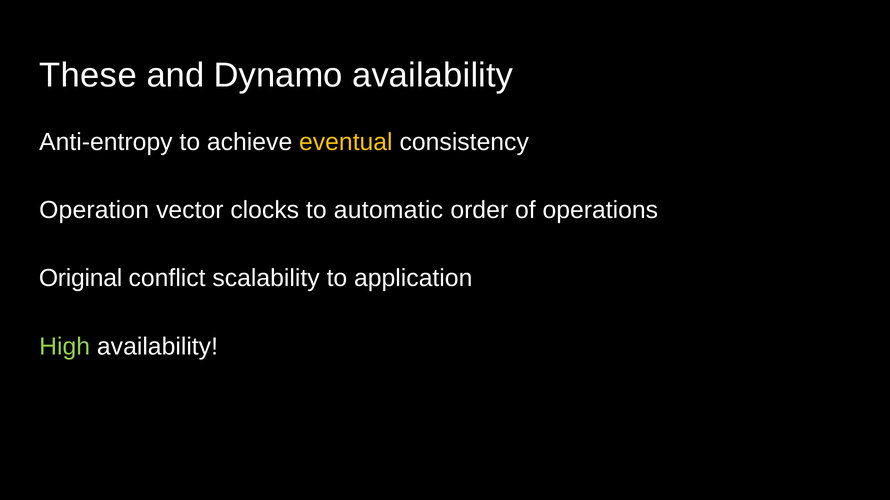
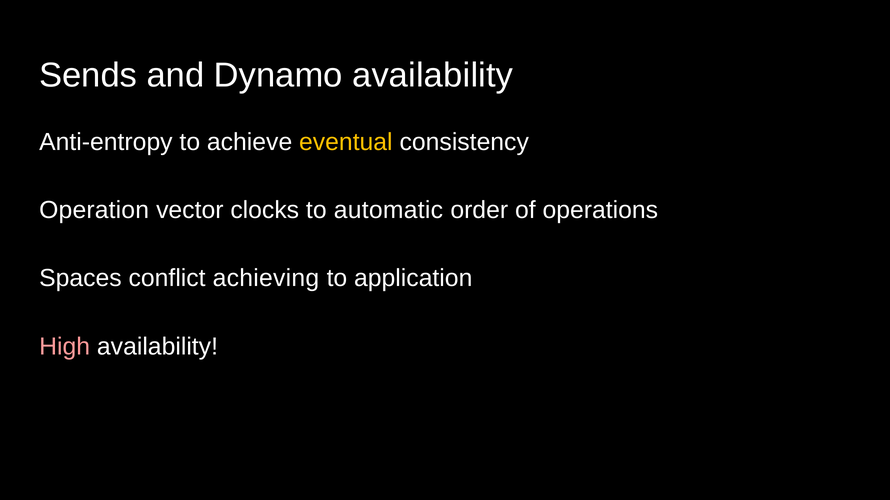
These: These -> Sends
Original: Original -> Spaces
scalability: scalability -> achieving
High colour: light green -> pink
